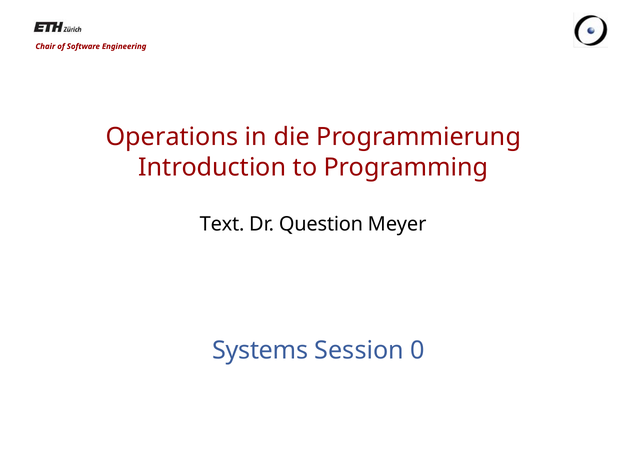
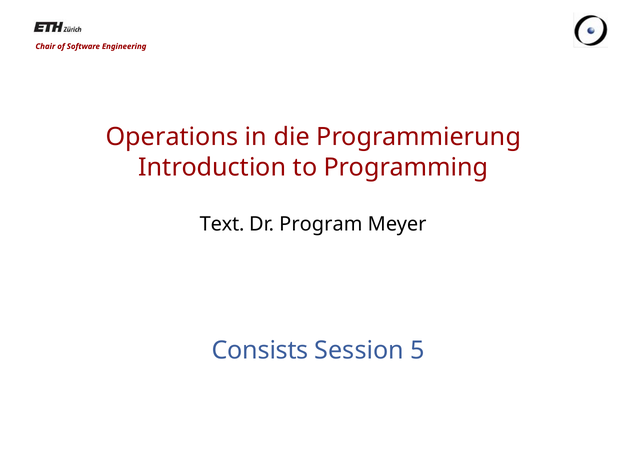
Question: Question -> Program
Systems: Systems -> Consists
0: 0 -> 5
